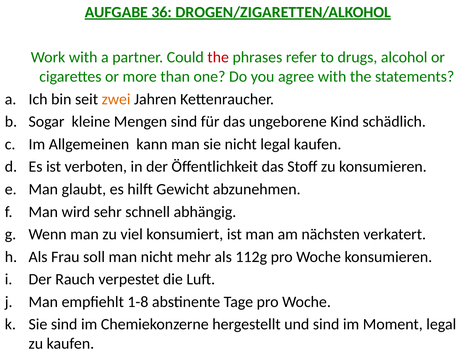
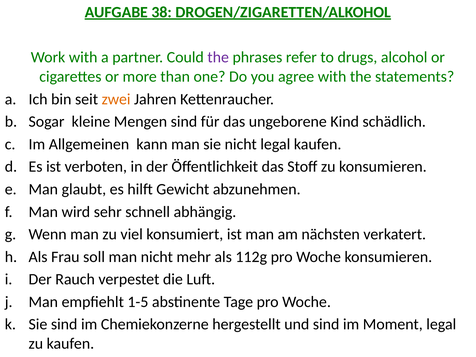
36: 36 -> 38
the at (218, 57) colour: red -> purple
1-8: 1-8 -> 1-5
